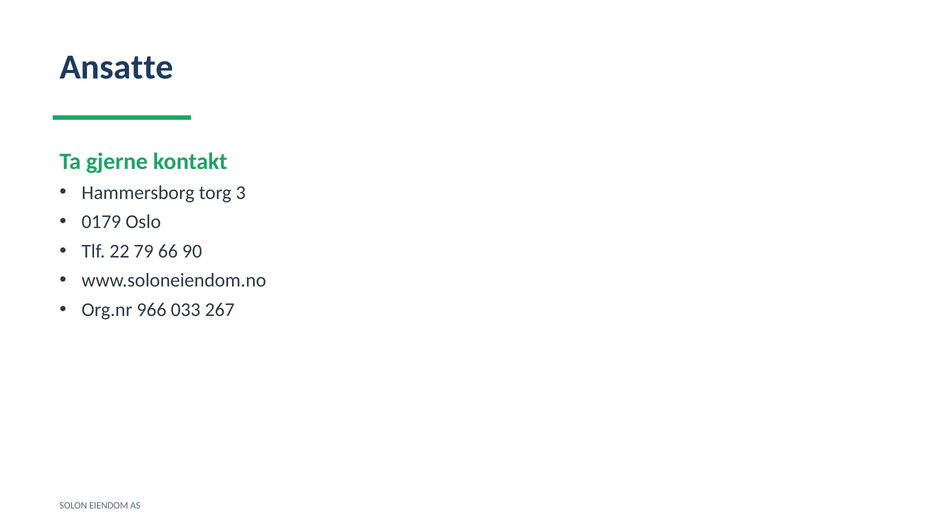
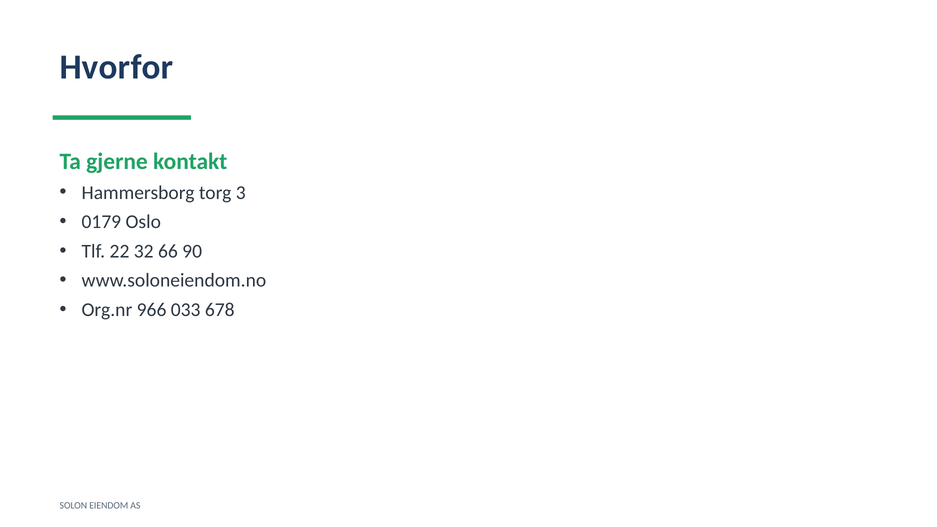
Ansatte: Ansatte -> Hvorfor
79: 79 -> 32
267: 267 -> 678
